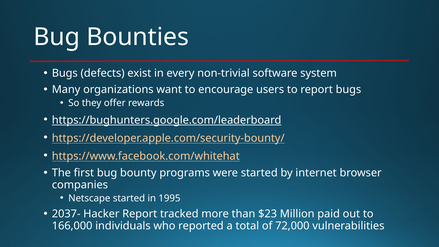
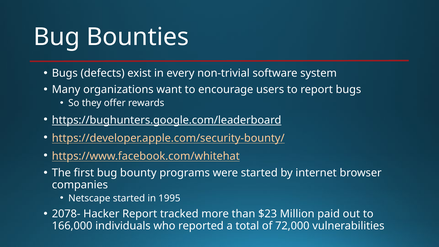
2037-: 2037- -> 2078-
